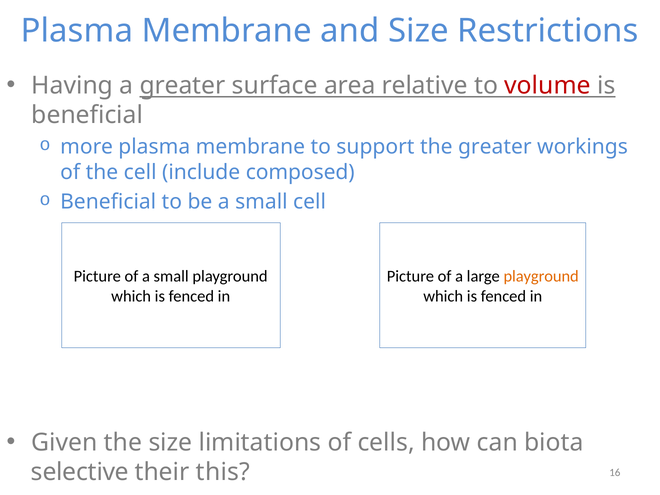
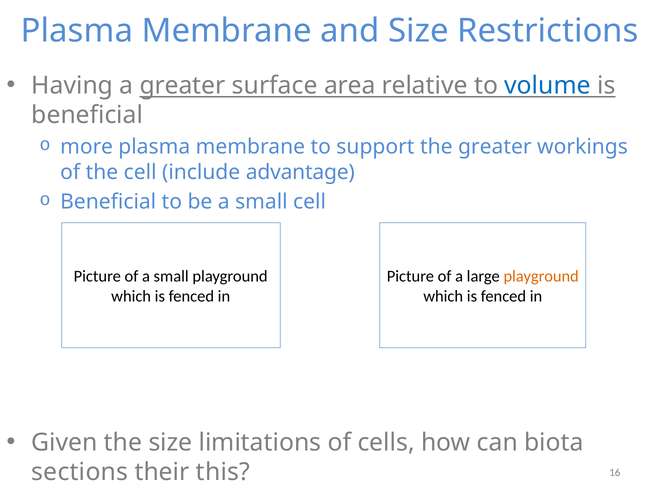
volume colour: red -> blue
composed: composed -> advantage
selective: selective -> sections
